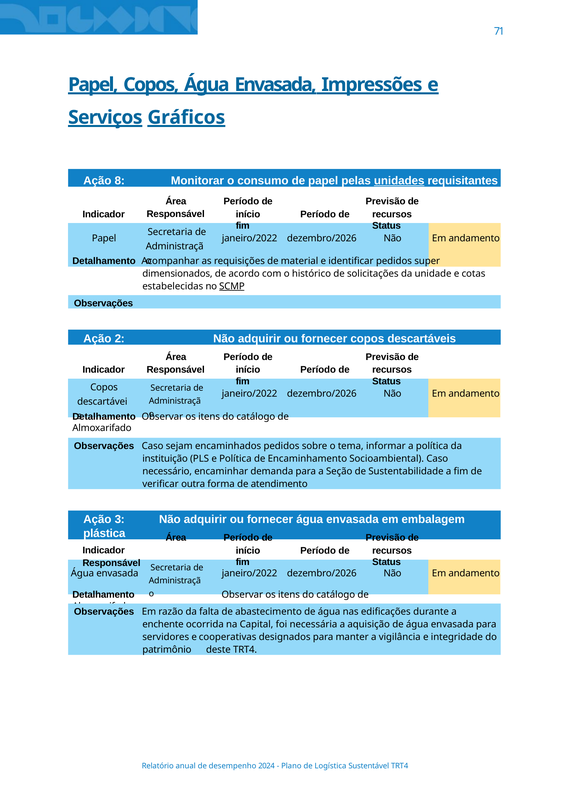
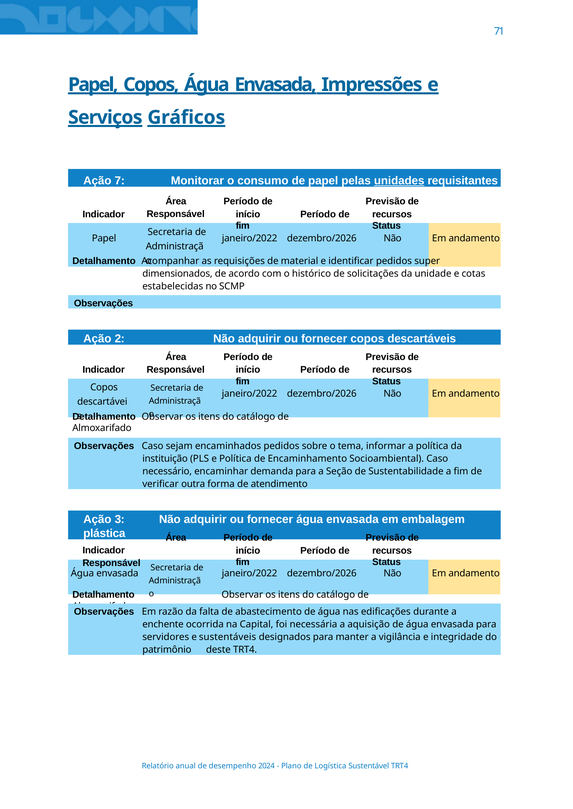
8: 8 -> 7
SCMP underline: present -> none
cooperativas: cooperativas -> sustentáveis
